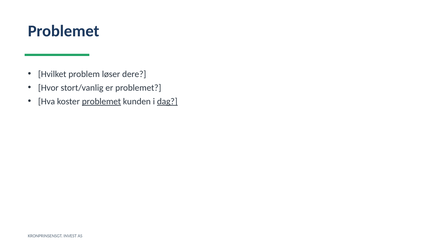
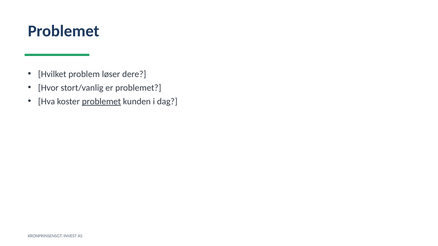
dag underline: present -> none
